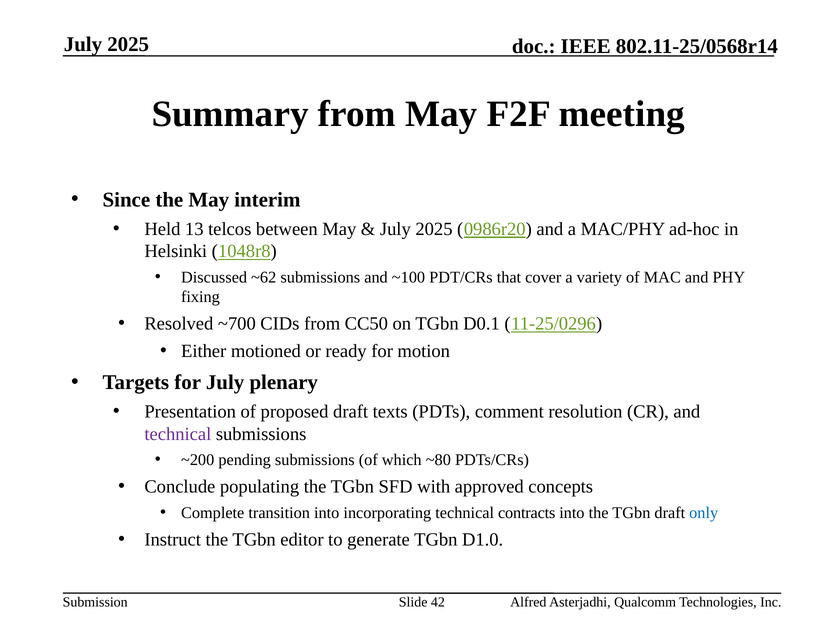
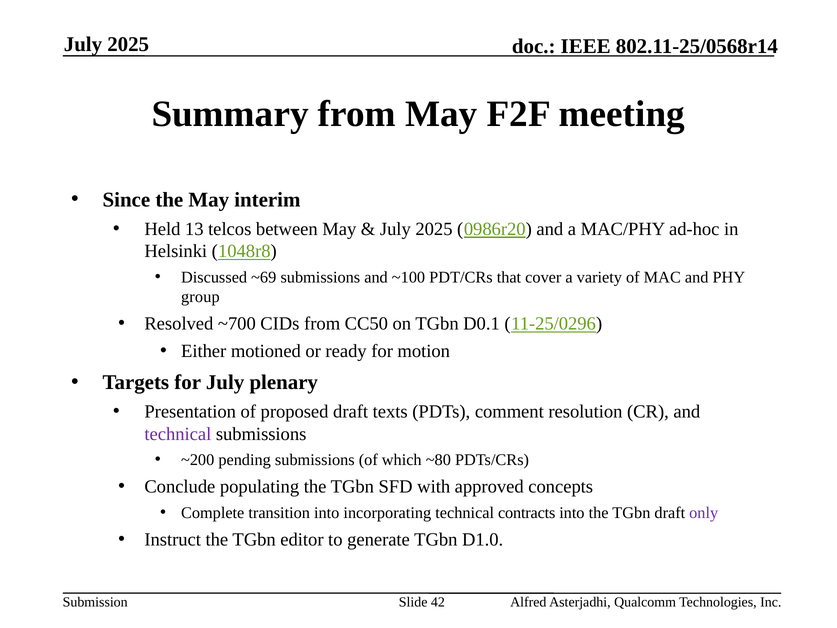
~62: ~62 -> ~69
fixing: fixing -> group
only colour: blue -> purple
